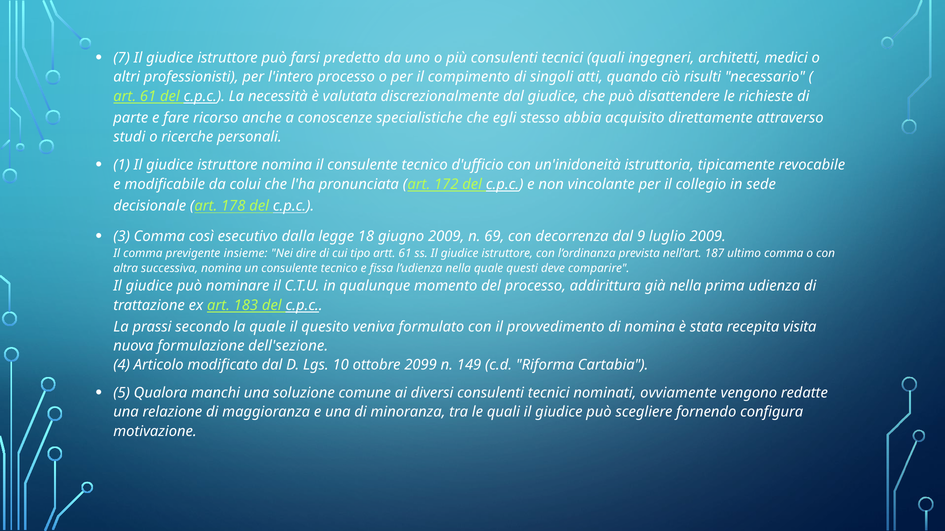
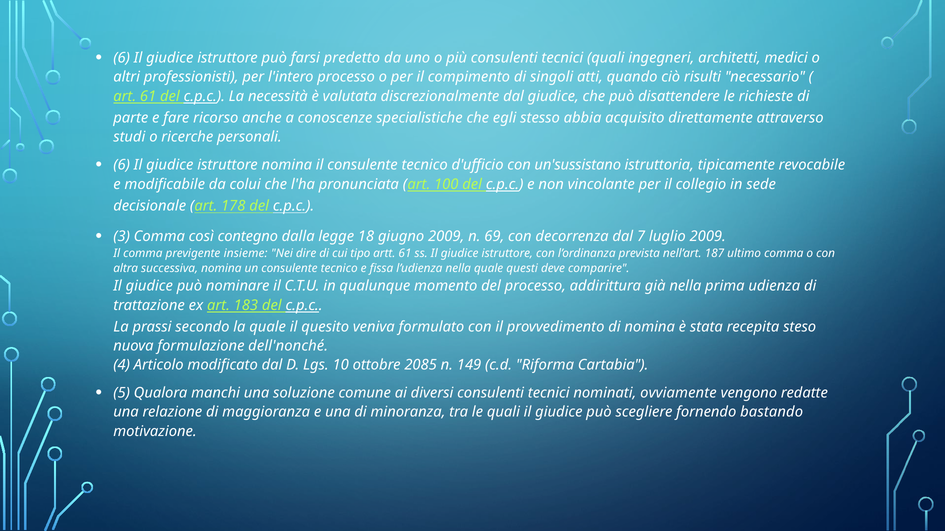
7 at (122, 58): 7 -> 6
1 at (122, 165): 1 -> 6
un'inidoneità: un'inidoneità -> un'sussistano
172: 172 -> 100
esecutivo: esecutivo -> contegno
9: 9 -> 7
visita: visita -> steso
dell'sezione: dell'sezione -> dell'nonché
2099: 2099 -> 2085
configura: configura -> bastando
